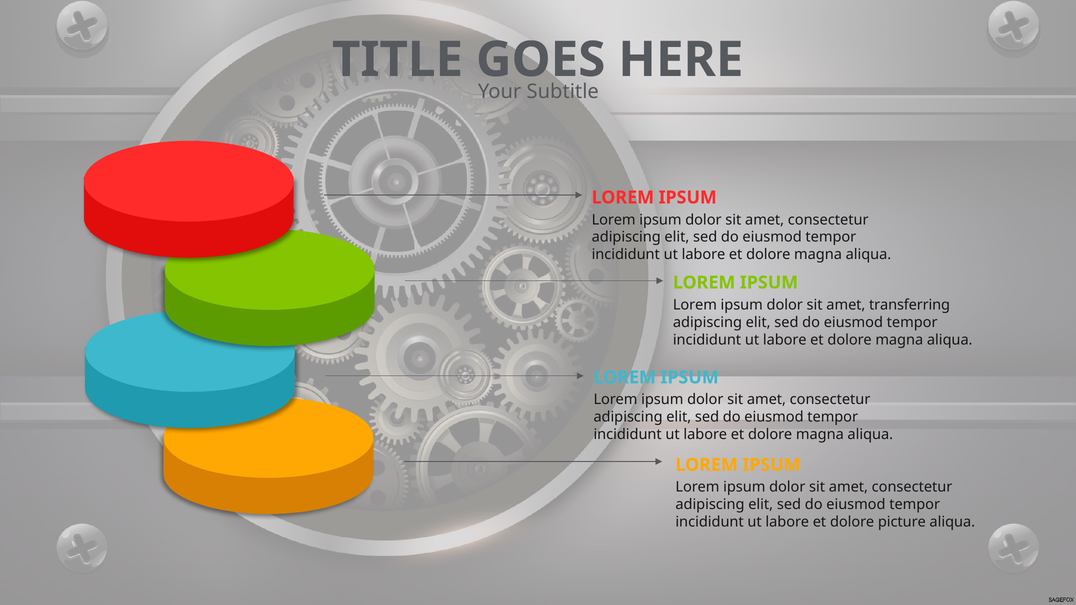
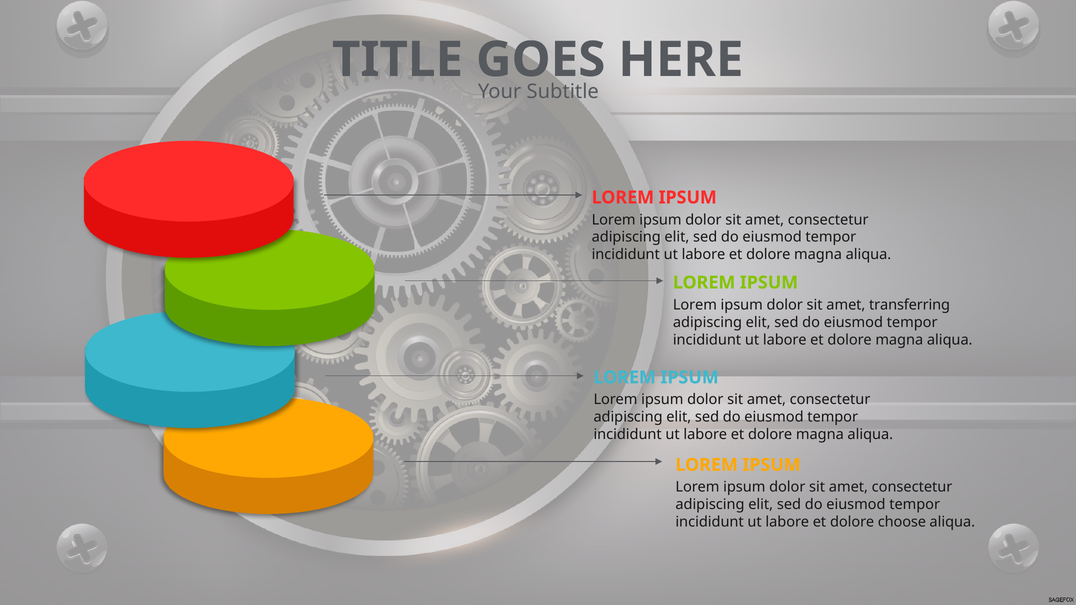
picture: picture -> choose
